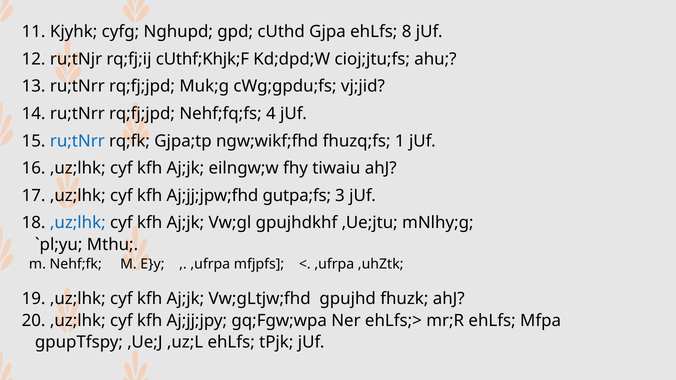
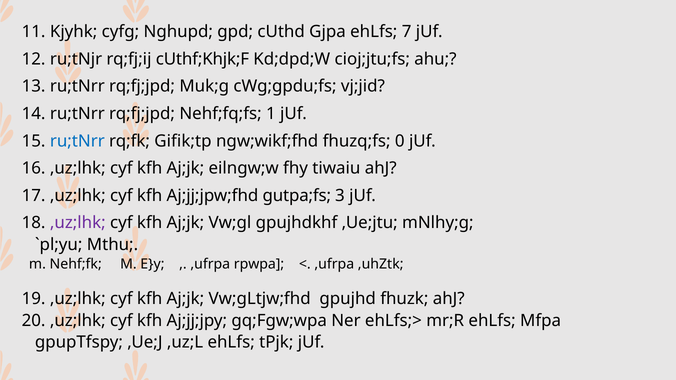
8: 8 -> 7
4: 4 -> 1
Gjpa;tp: Gjpa;tp -> Gifik;tp
1: 1 -> 0
,uz;lhk at (78, 223) colour: blue -> purple
mfjpfs: mfjpfs -> rpwpa
